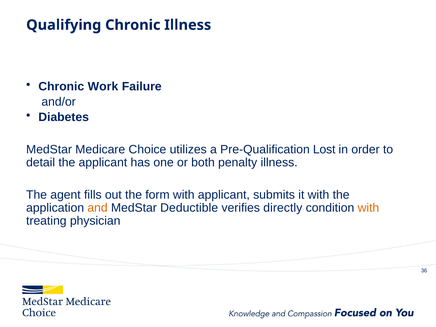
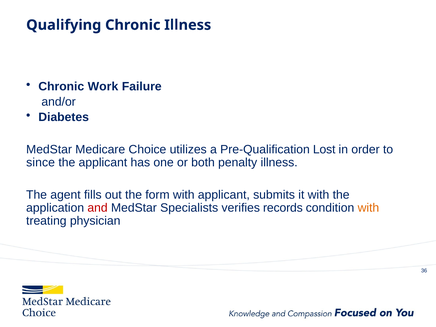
detail: detail -> since
and colour: orange -> red
Deductible: Deductible -> Specialists
directly: directly -> records
